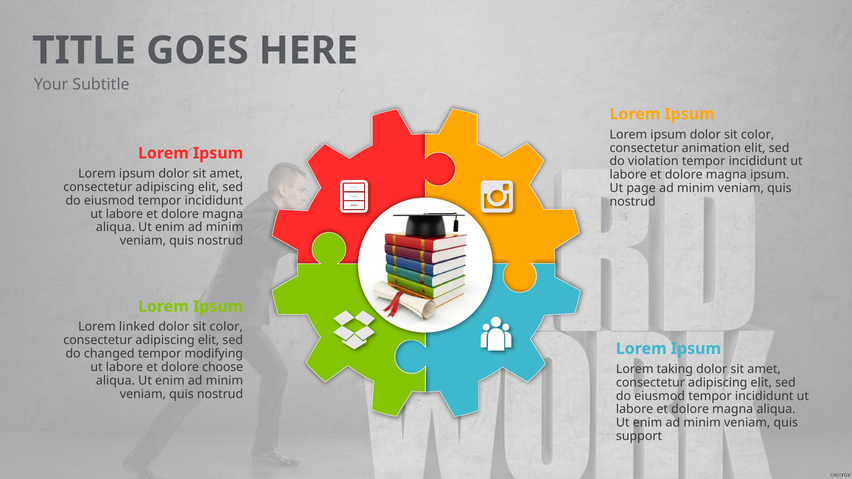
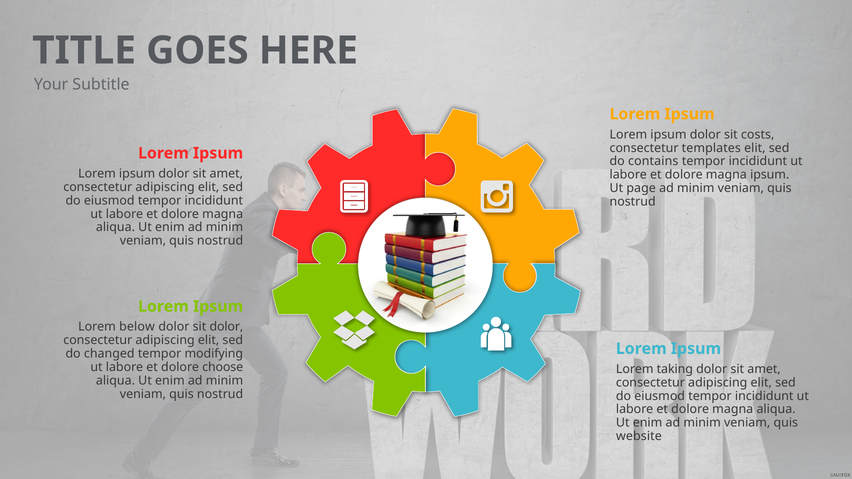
ipsum dolor sit color: color -> costs
animation: animation -> templates
violation: violation -> contains
linked: linked -> below
color at (226, 327): color -> dolor
support: support -> website
